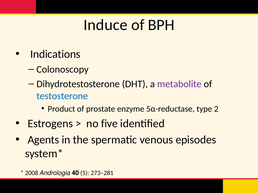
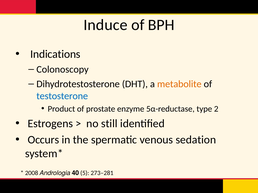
metabolite colour: purple -> orange
five: five -> still
Agents: Agents -> Occurs
episodes: episodes -> sedation
